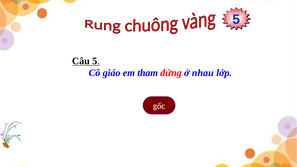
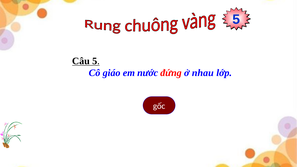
tham: tham -> nước
